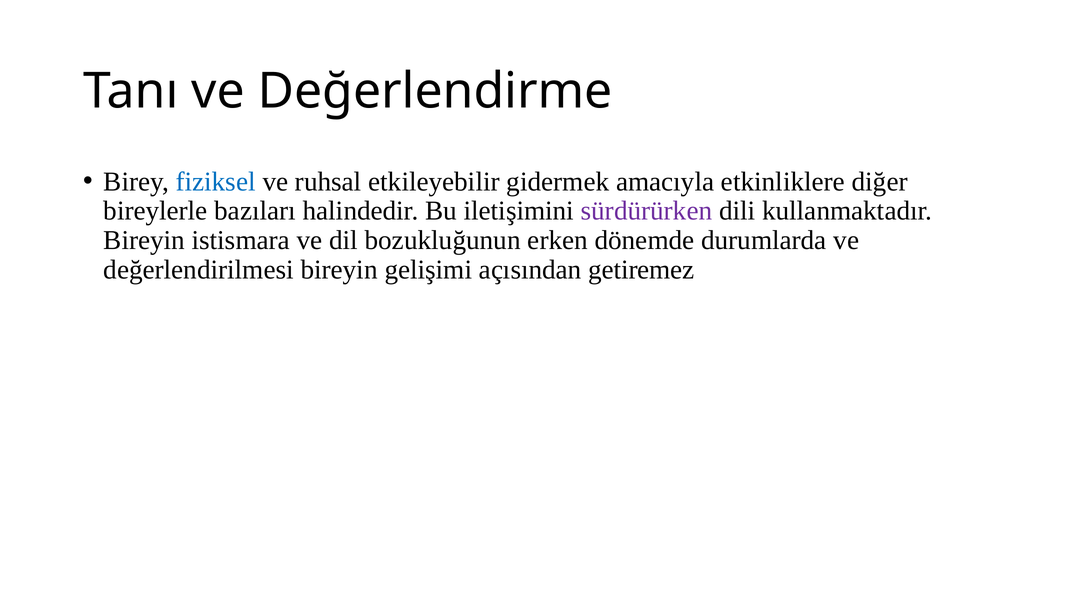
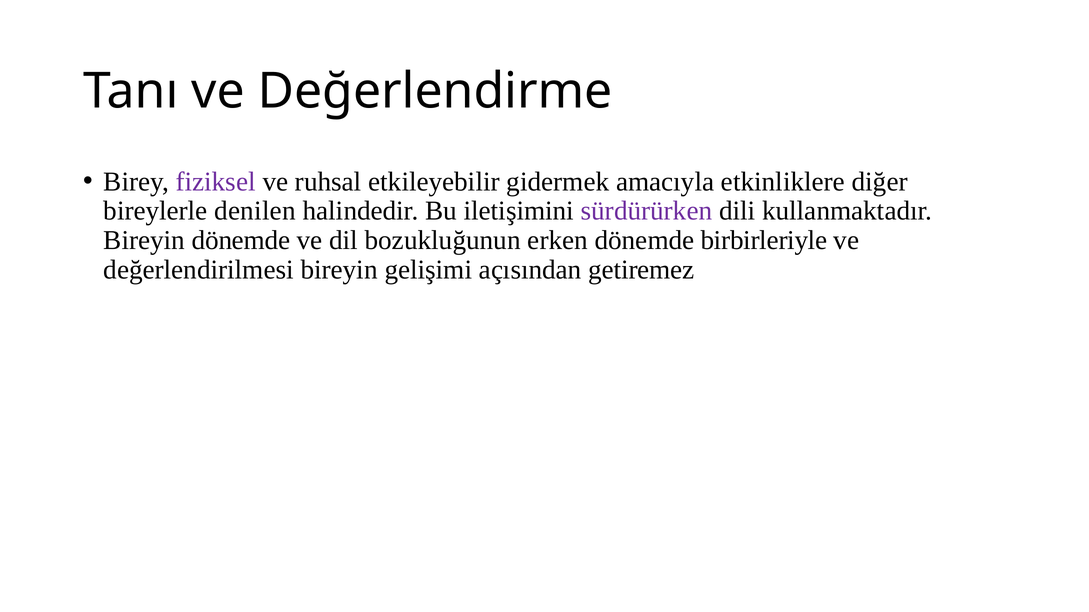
fiziksel colour: blue -> purple
bazıları: bazıları -> denilen
Bireyin istismara: istismara -> dönemde
durumlarda: durumlarda -> birbirleriyle
